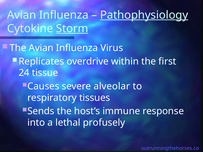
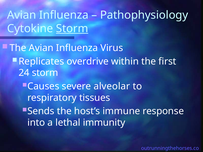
Pathophysiology underline: present -> none
24 tissue: tissue -> storm
profusely: profusely -> immunity
